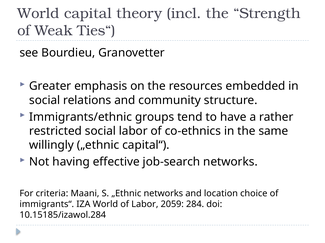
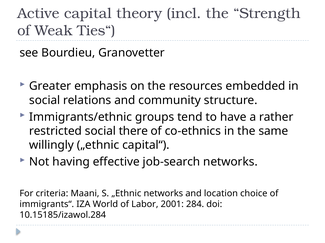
World at (38, 13): World -> Active
social labor: labor -> there
2059: 2059 -> 2001
